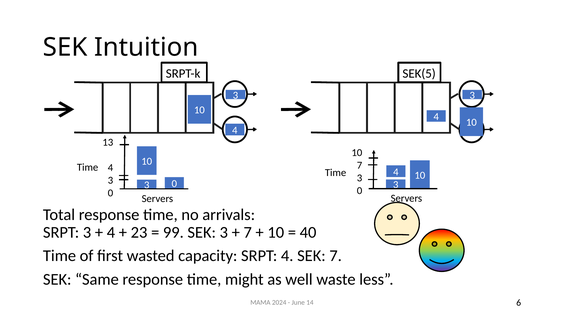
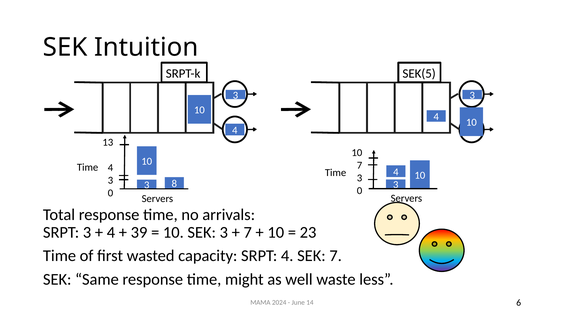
0 at (174, 184): 0 -> 8
23: 23 -> 39
99 at (173, 232): 99 -> 10
40: 40 -> 23
